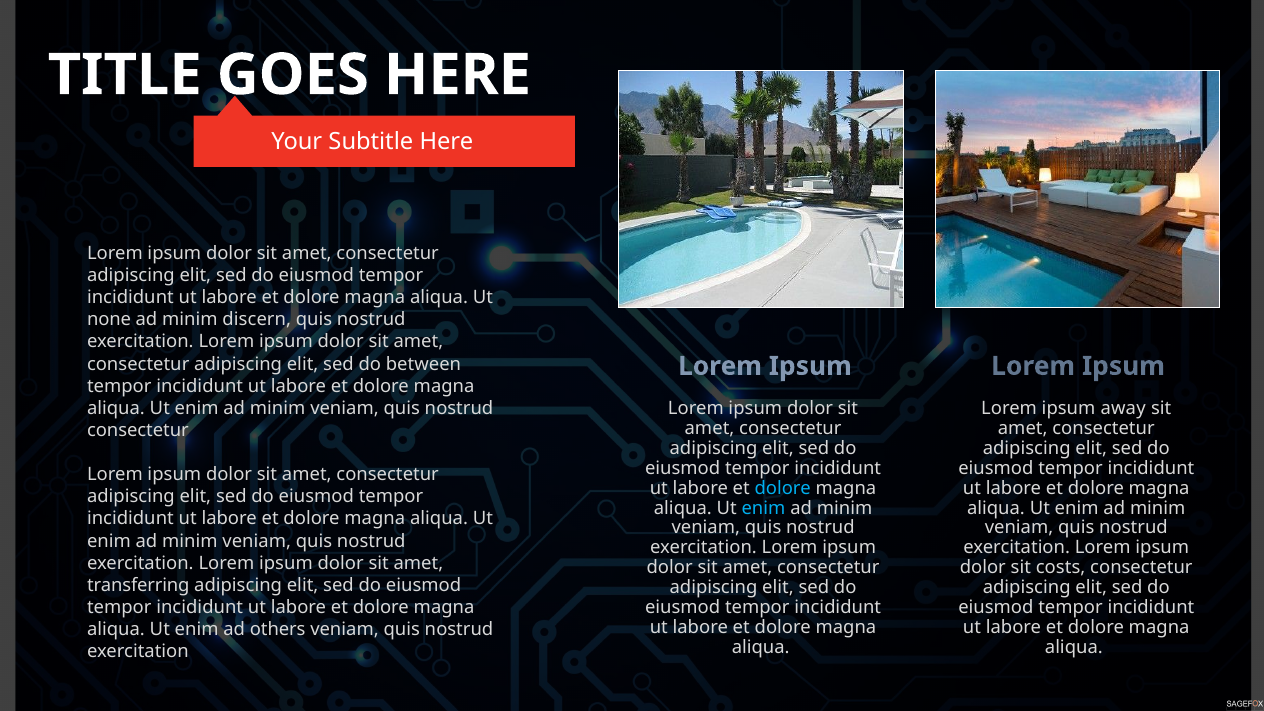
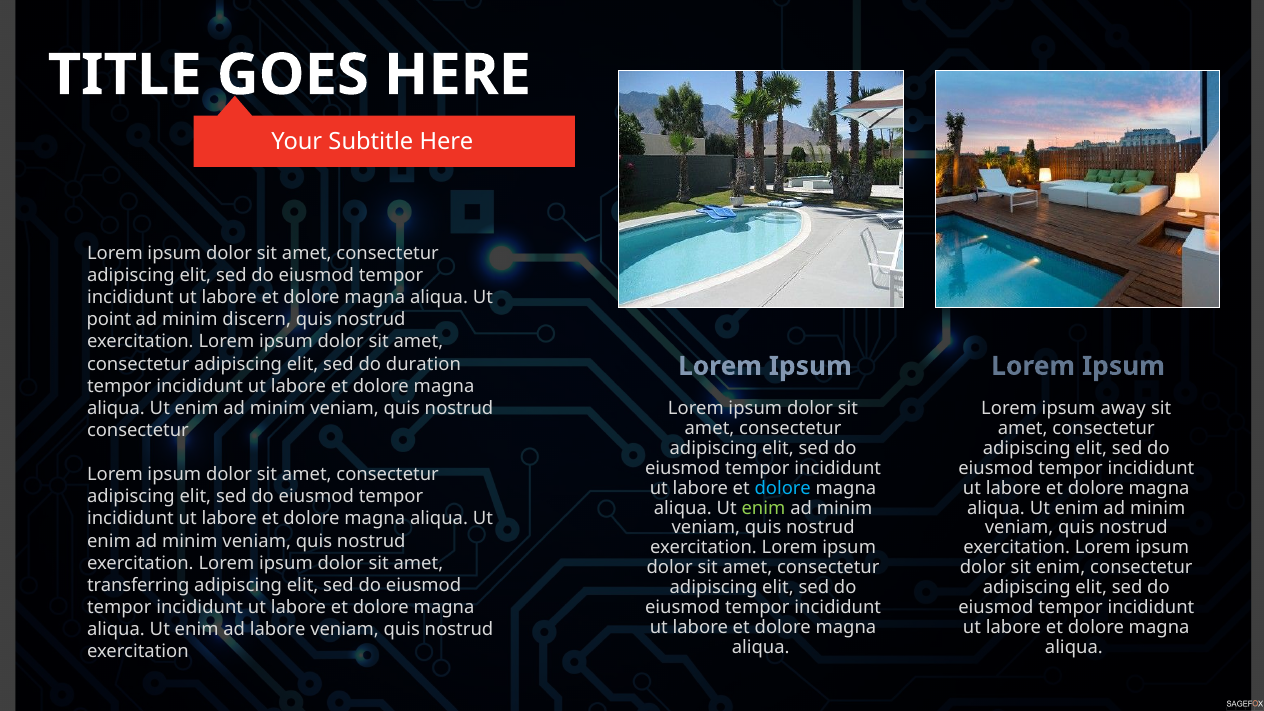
none: none -> point
between: between -> duration
enim at (763, 508) colour: light blue -> light green
sit costs: costs -> enim
ad others: others -> labore
